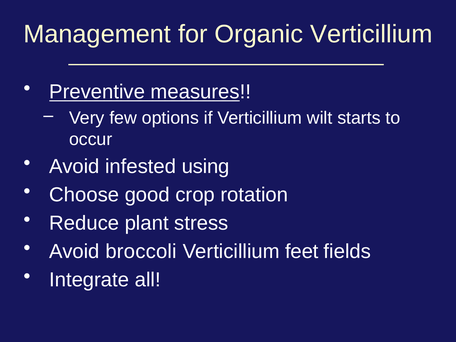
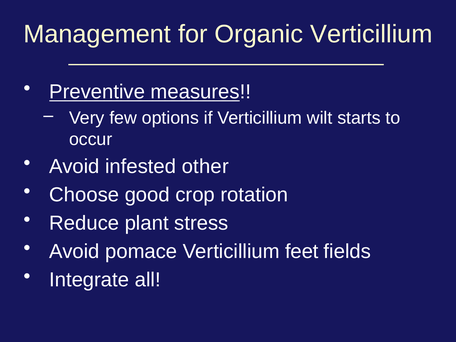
using: using -> other
broccoli: broccoli -> pomace
